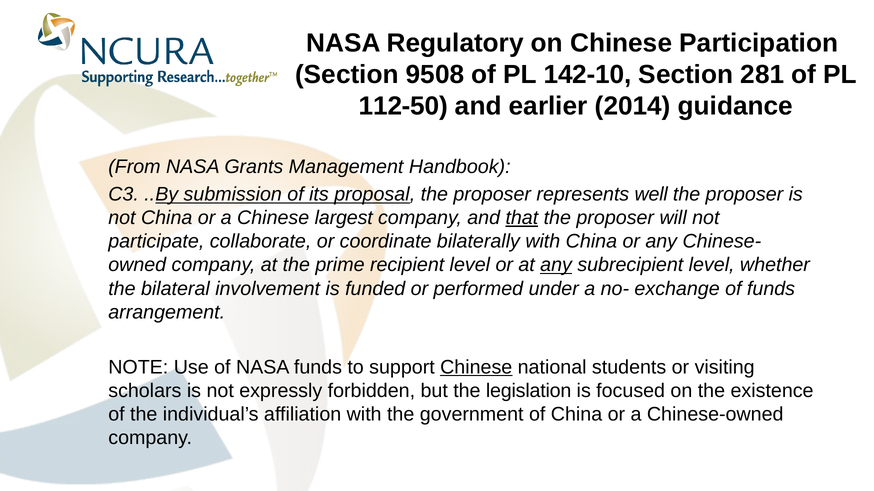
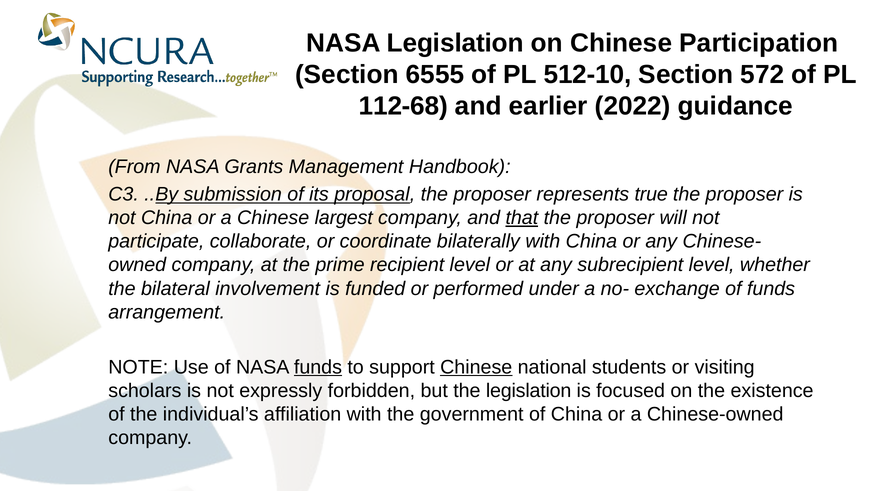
NASA Regulatory: Regulatory -> Legislation
9508: 9508 -> 6555
142-10: 142-10 -> 512-10
281: 281 -> 572
112-50: 112-50 -> 112-68
2014: 2014 -> 2022
well: well -> true
any at (556, 265) underline: present -> none
funds at (318, 368) underline: none -> present
